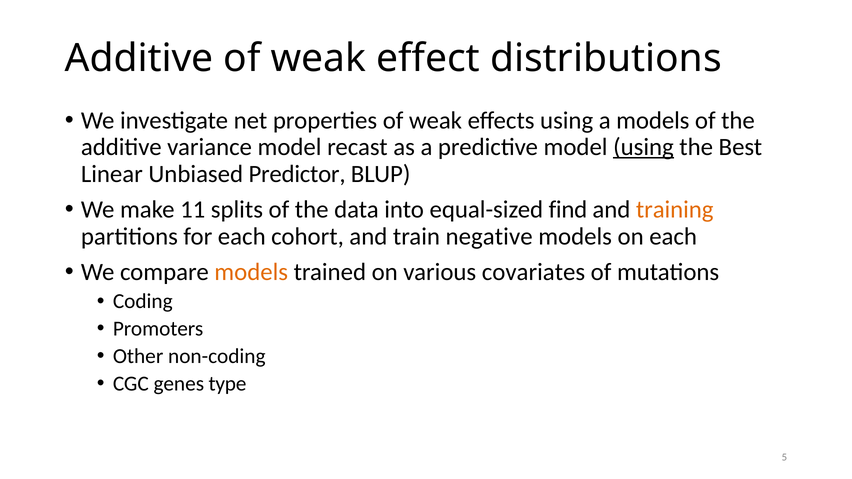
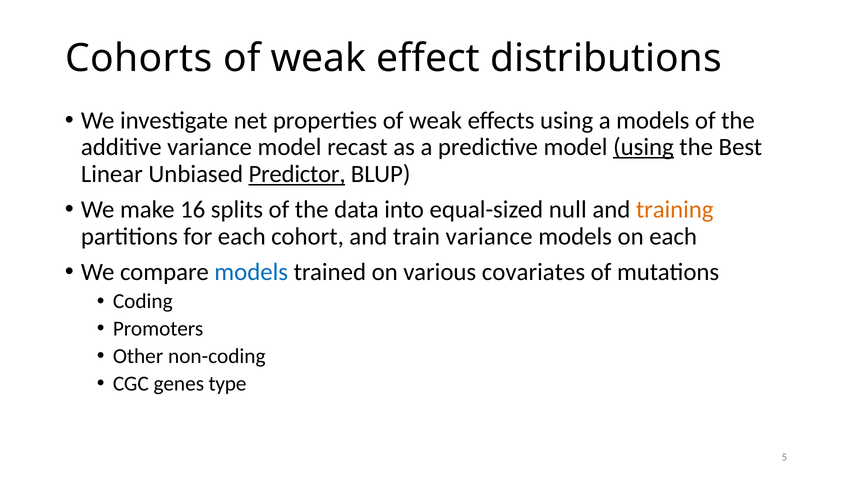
Additive at (139, 58): Additive -> Cohorts
Predictor underline: none -> present
11: 11 -> 16
find: find -> null
train negative: negative -> variance
models at (251, 272) colour: orange -> blue
